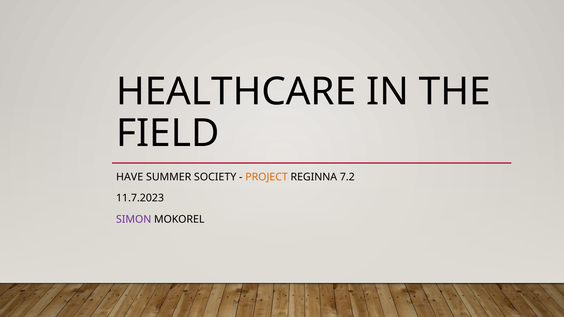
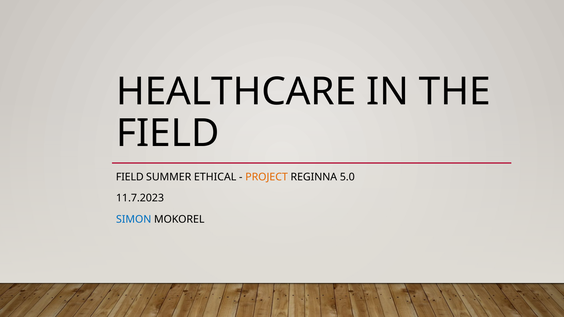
HAVE at (130, 177): HAVE -> FIELD
SOCIETY: SOCIETY -> ETHICAL
7.2: 7.2 -> 5.0
SIMON colour: purple -> blue
